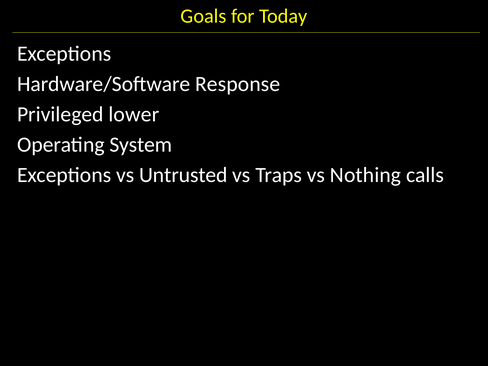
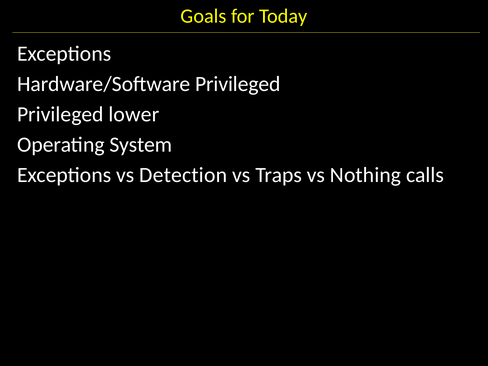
Hardware/Software Response: Response -> Privileged
Untrusted: Untrusted -> Detection
